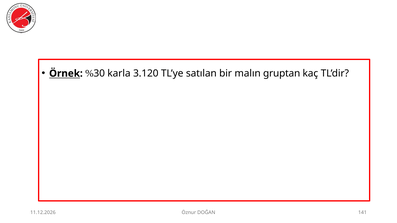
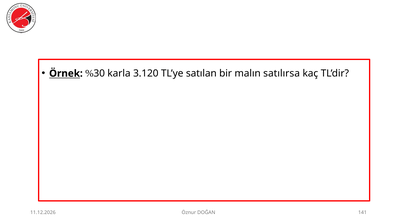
gruptan: gruptan -> satılırsa
